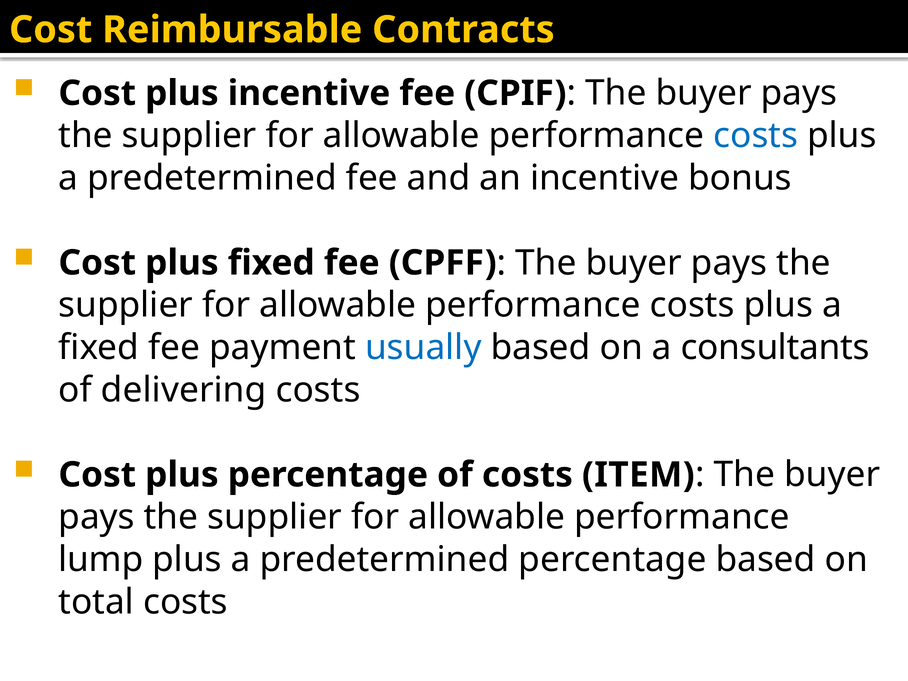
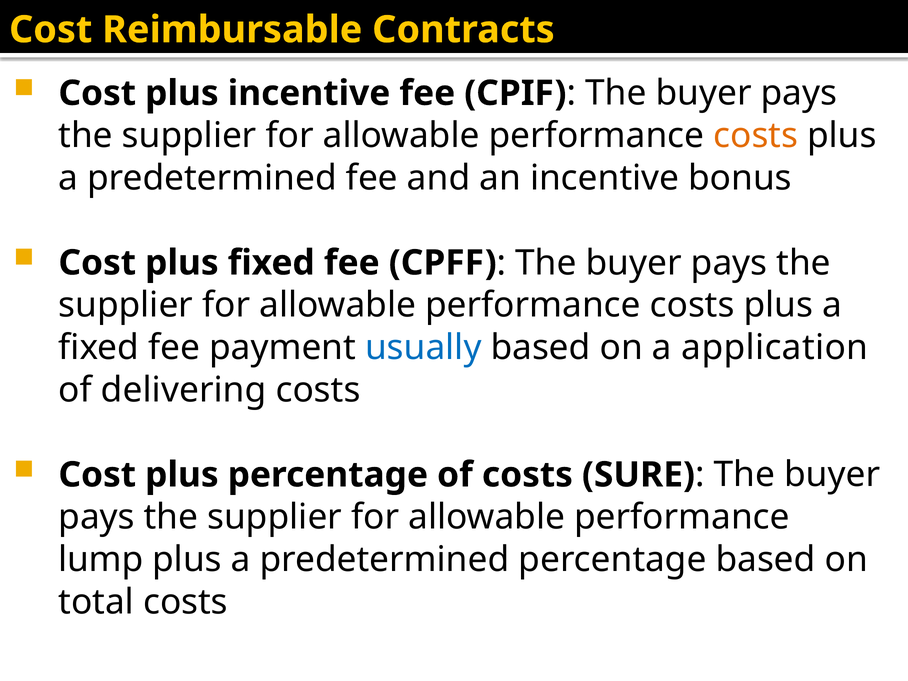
costs at (756, 136) colour: blue -> orange
consultants: consultants -> application
ITEM: ITEM -> SURE
